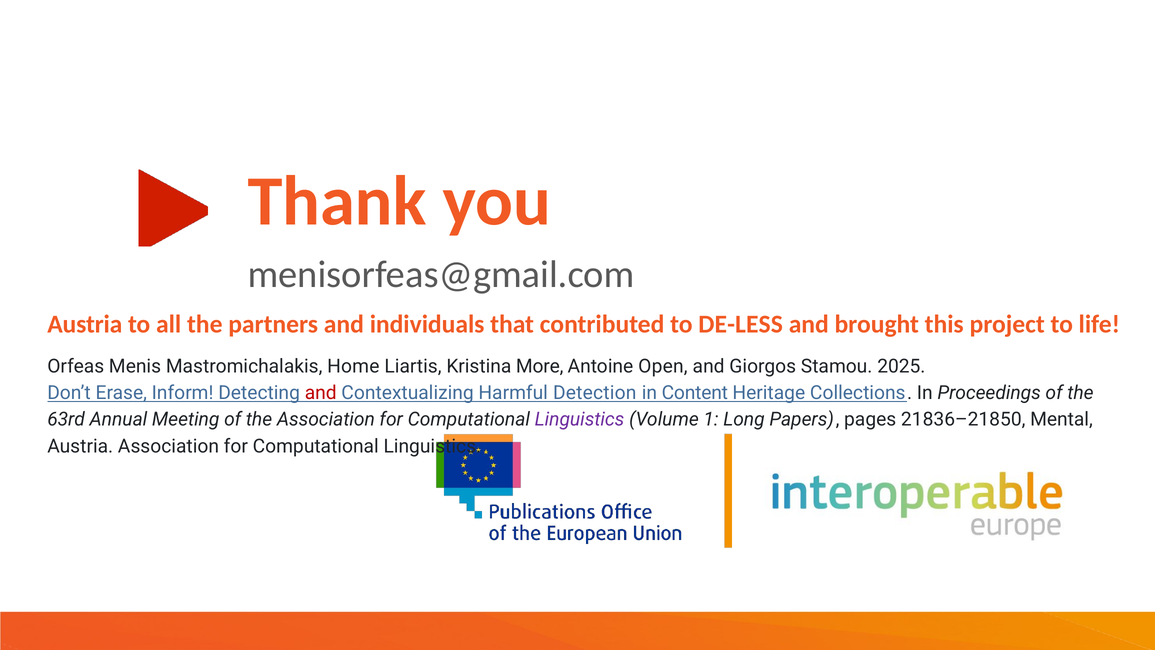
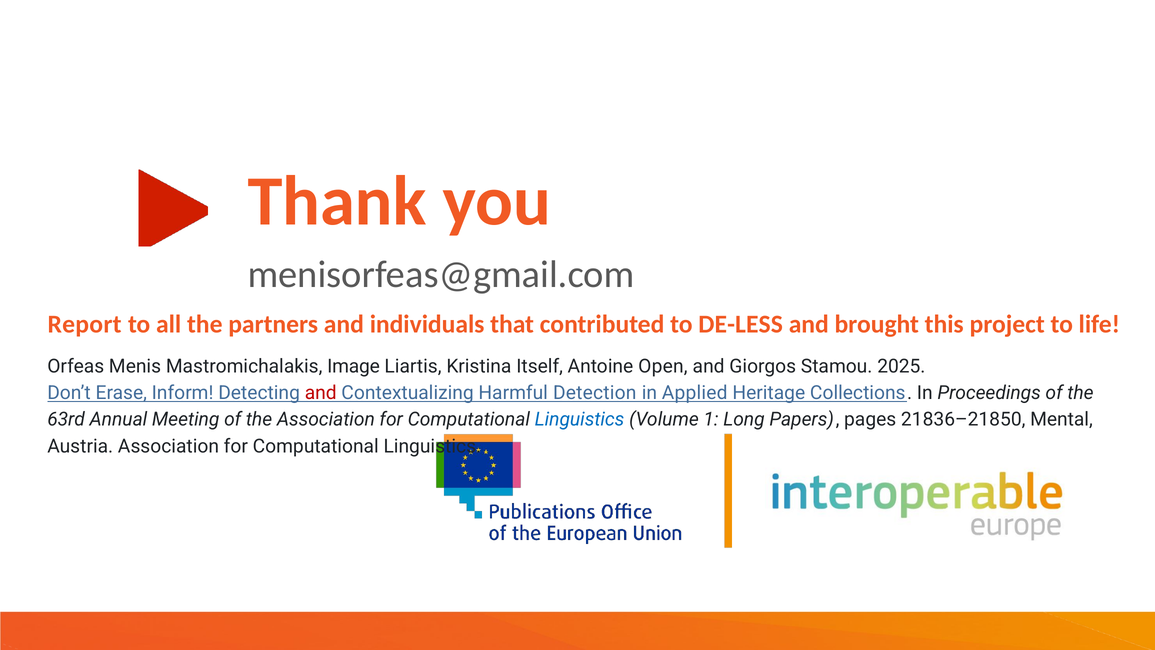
Austria at (85, 324): Austria -> Report
Home: Home -> Image
More: More -> Itself
Content: Content -> Applied
Linguistics at (580, 419) colour: purple -> blue
